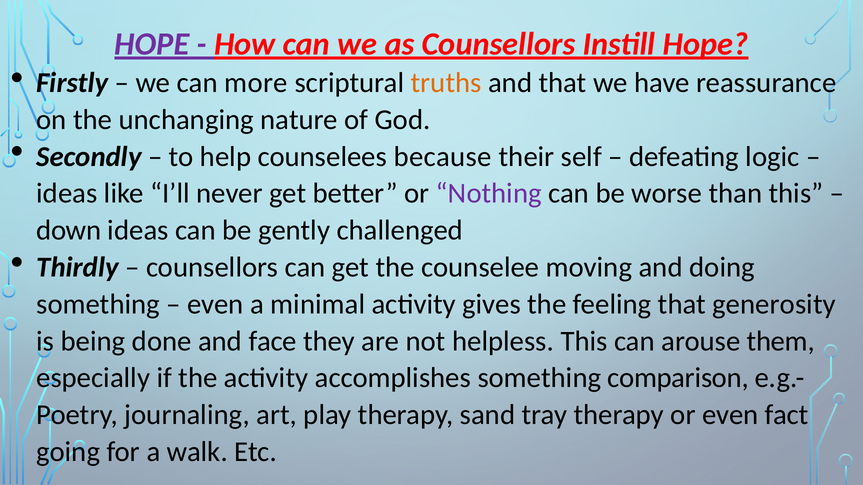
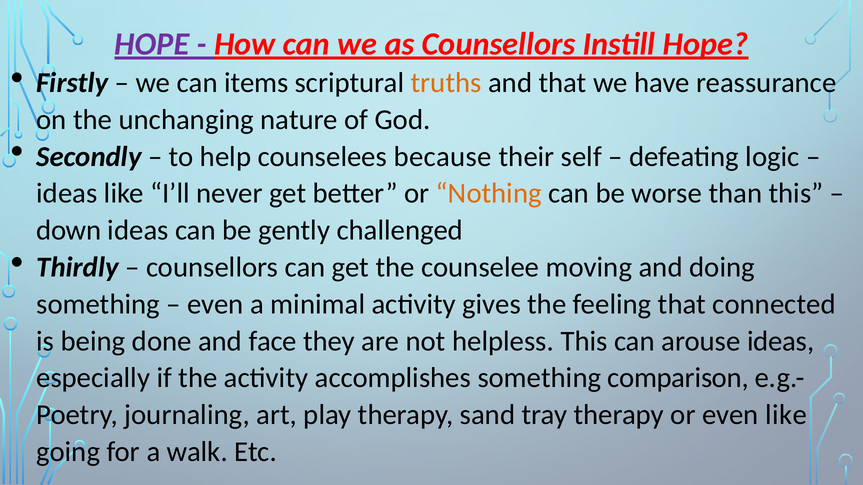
more: more -> items
Nothing colour: purple -> orange
generosity: generosity -> connected
arouse them: them -> ideas
even fact: fact -> like
